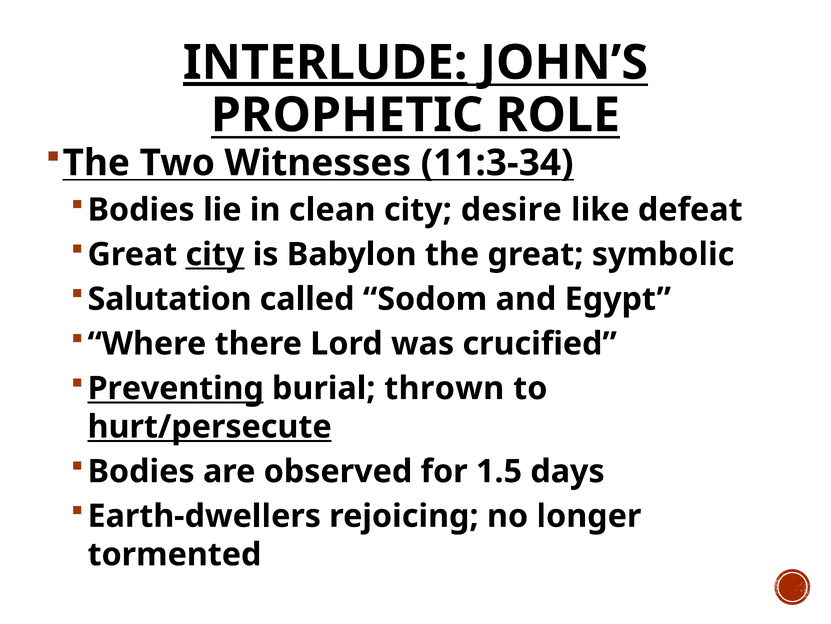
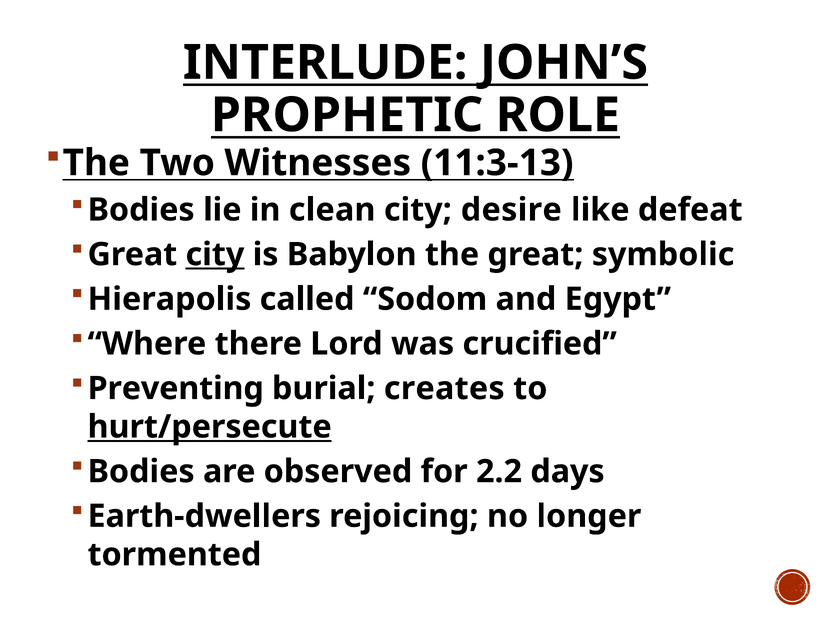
INTERLUDE underline: present -> none
11:3-34: 11:3-34 -> 11:3-13
Salutation: Salutation -> Hierapolis
Preventing underline: present -> none
thrown: thrown -> creates
1.5: 1.5 -> 2.2
